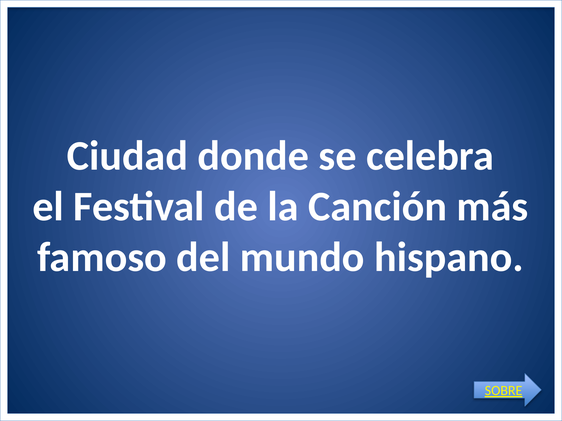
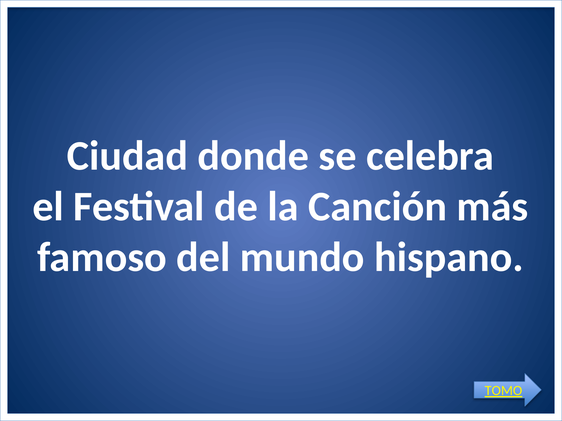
SOBRE: SOBRE -> TOMO
